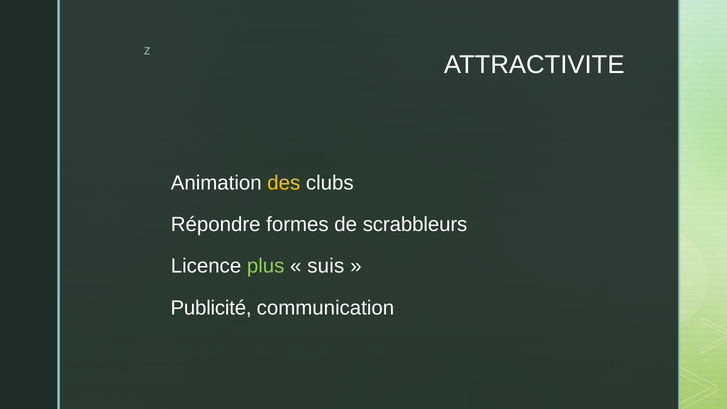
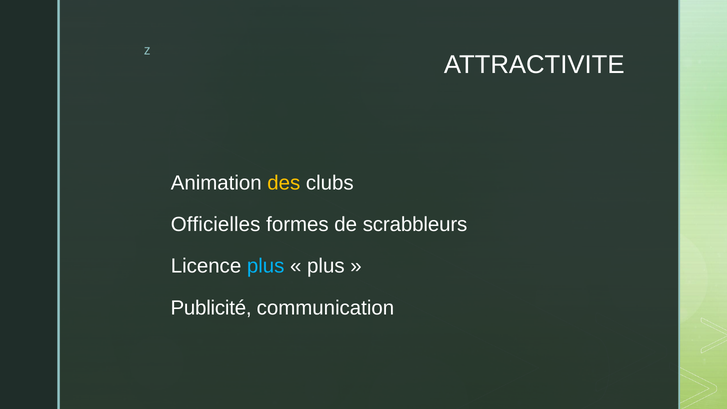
Répondre: Répondre -> Officielles
plus at (266, 266) colour: light green -> light blue
suis at (326, 266): suis -> plus
